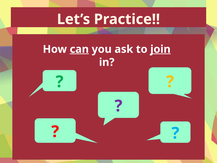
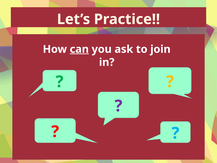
join underline: present -> none
